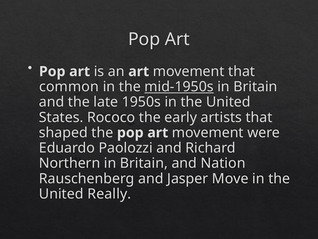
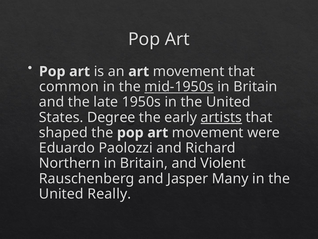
Rococo: Rococo -> Degree
artists underline: none -> present
Nation: Nation -> Violent
Move: Move -> Many
